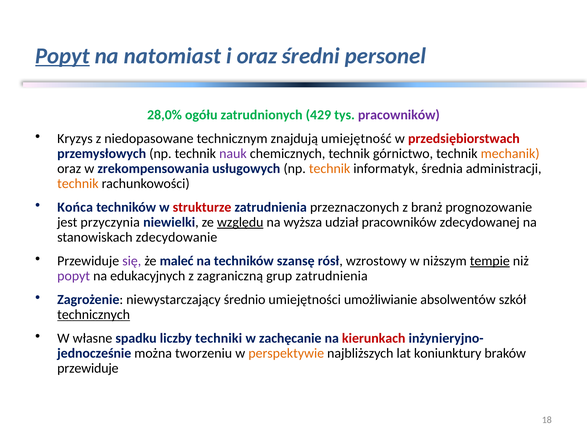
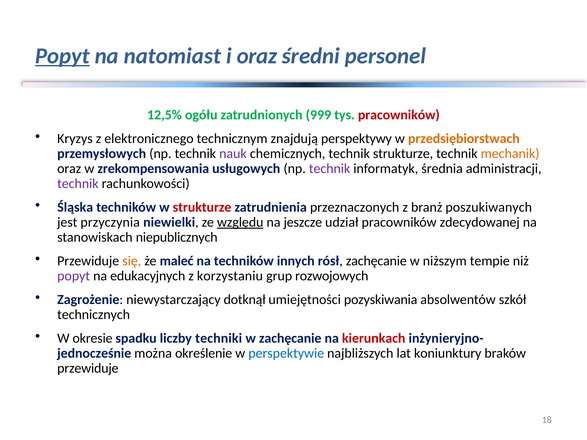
28,0%: 28,0% -> 12,5%
429: 429 -> 999
pracowników at (399, 115) colour: purple -> red
niedopasowane: niedopasowane -> elektronicznego
umiejętność: umiejętność -> perspektywy
przedsiębiorstwach colour: red -> orange
technik górnictwo: górnictwo -> strukturze
technik at (330, 169) colour: orange -> purple
technik at (78, 184) colour: orange -> purple
Końca: Końca -> Śląska
prognozowanie: prognozowanie -> poszukiwanych
wyższa: wyższa -> jeszcze
zdecydowanie: zdecydowanie -> niepublicznych
się colour: purple -> orange
szansę: szansę -> innych
rósł wzrostowy: wzrostowy -> zachęcanie
tempie underline: present -> none
zagraniczną: zagraniczną -> korzystaniu
grup zatrudnienia: zatrudnienia -> rozwojowych
średnio: średnio -> dotknął
umożliwianie: umożliwianie -> pozyskiwania
technicznych underline: present -> none
własne: własne -> okresie
tworzeniu: tworzeniu -> określenie
perspektywie colour: orange -> blue
